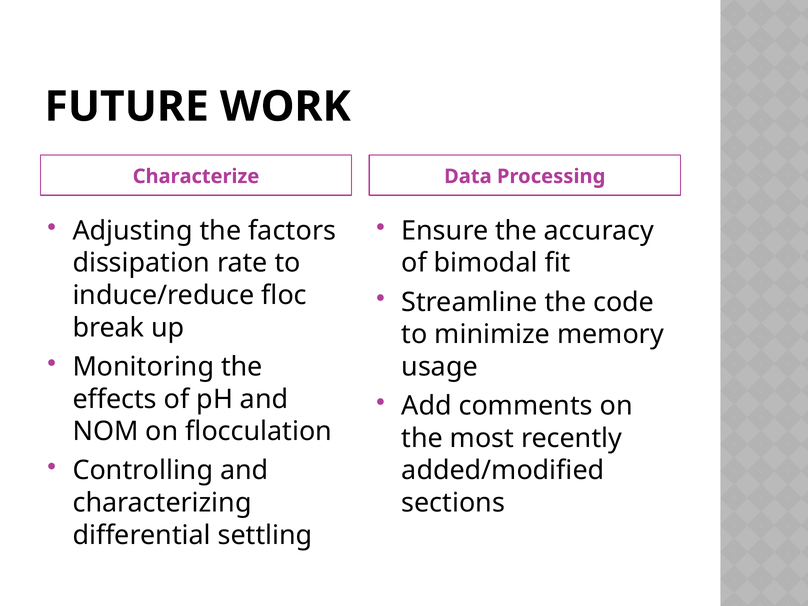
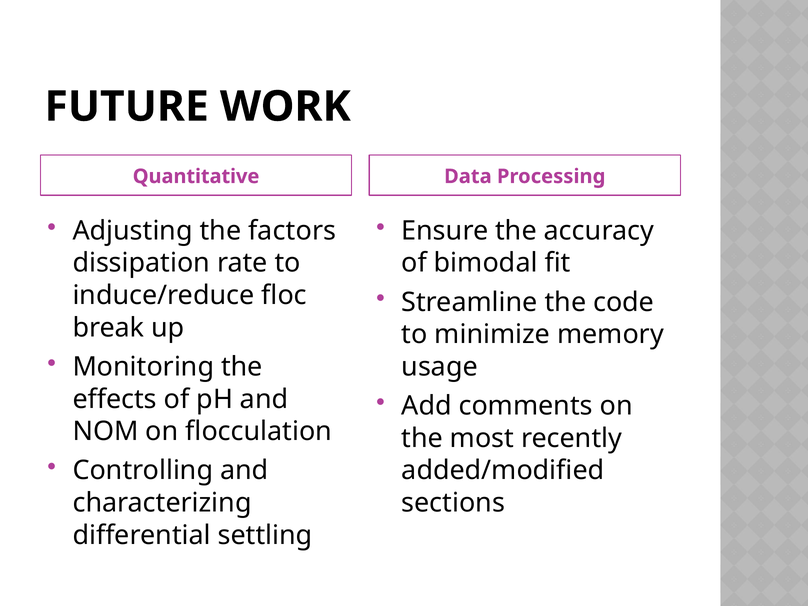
Characterize: Characterize -> Quantitative
